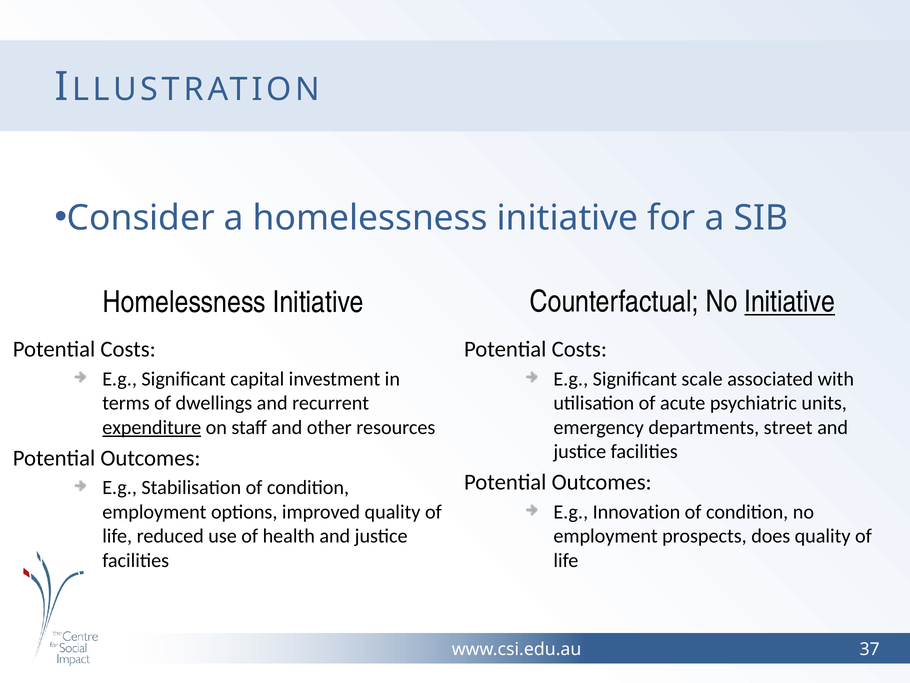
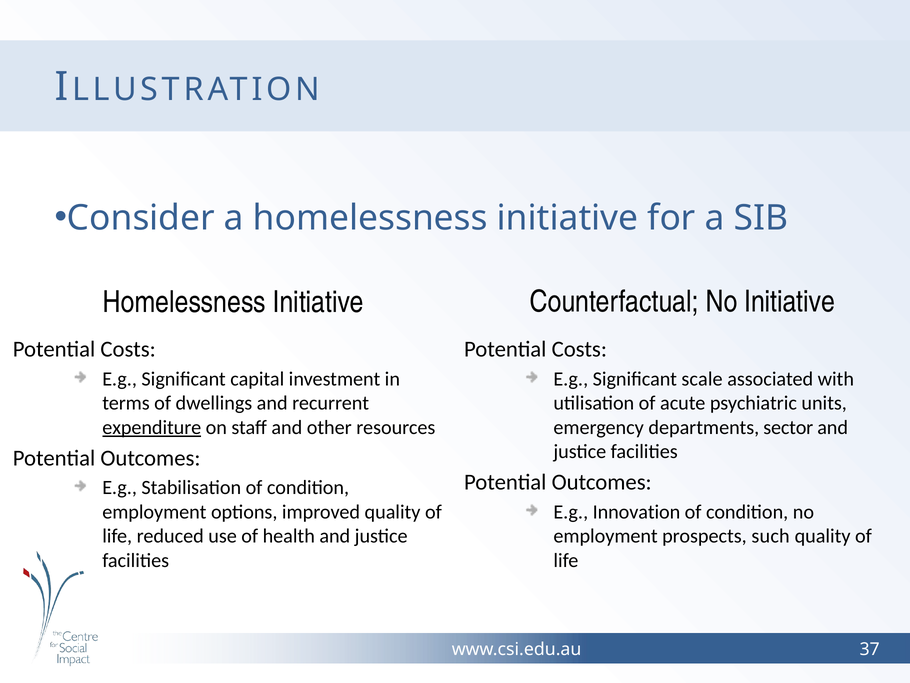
Initiative at (790, 302) underline: present -> none
street: street -> sector
does: does -> such
